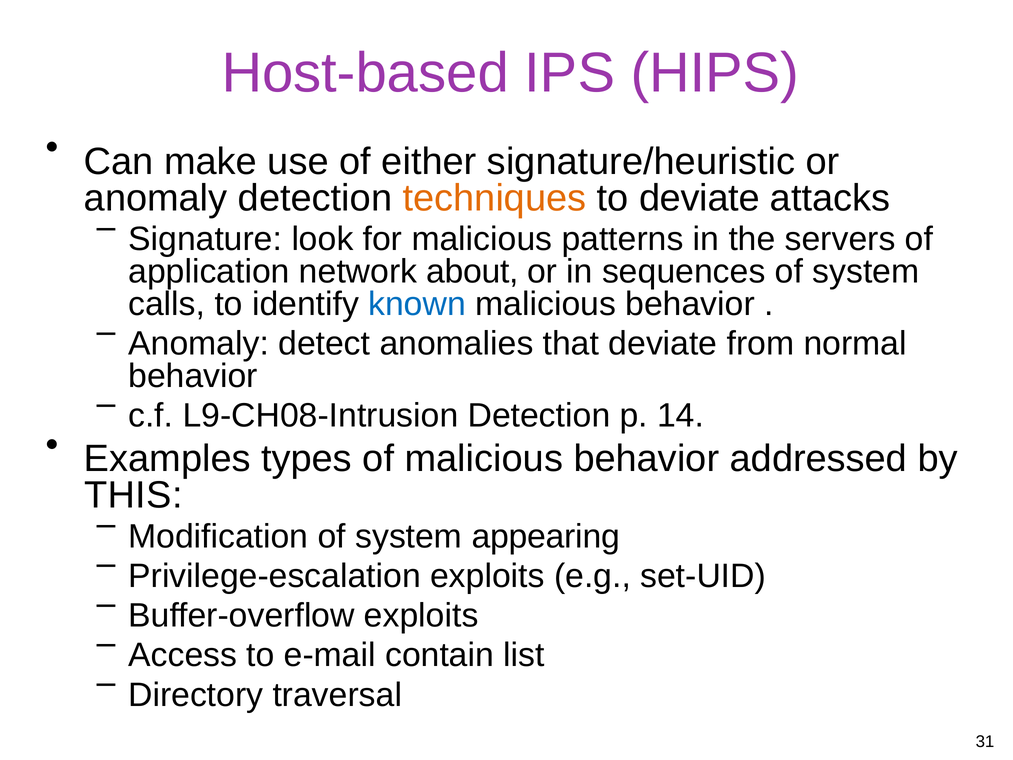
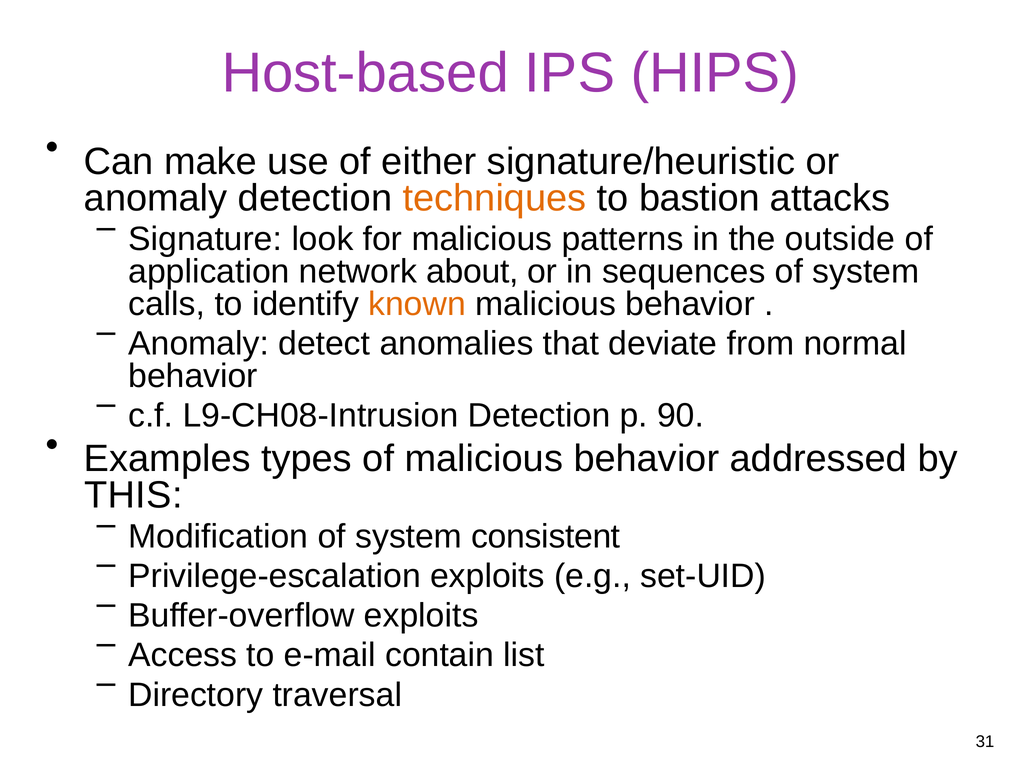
to deviate: deviate -> bastion
servers: servers -> outside
known colour: blue -> orange
14: 14 -> 90
appearing: appearing -> consistent
